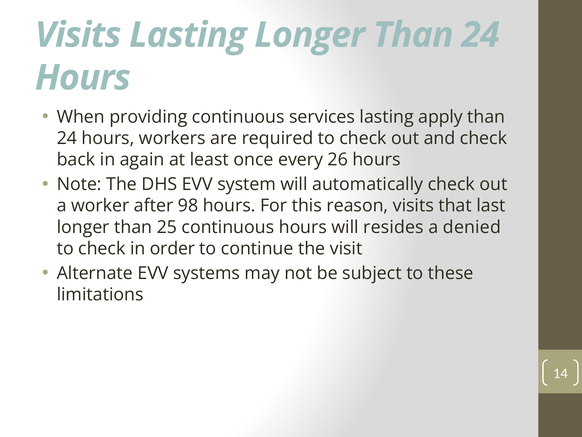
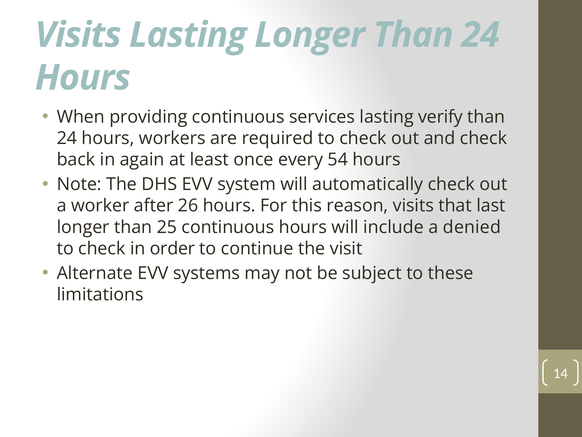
apply: apply -> verify
26: 26 -> 54
98: 98 -> 26
resides: resides -> include
